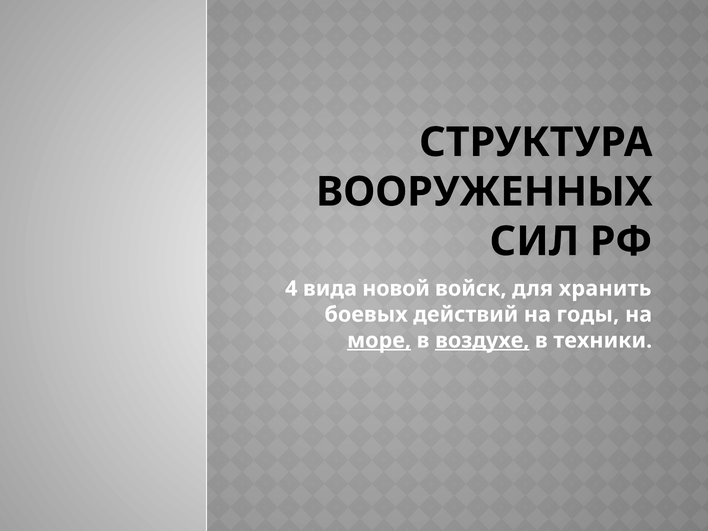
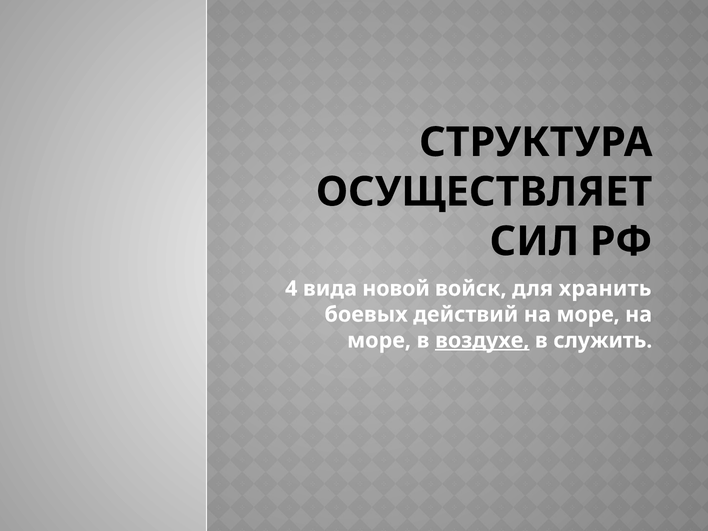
ВООРУЖЕННЫХ: ВООРУЖЕННЫХ -> ОСУЩЕСТВЛЯЕТ
действий на годы: годы -> море
море at (379, 340) underline: present -> none
техники: техники -> служить
